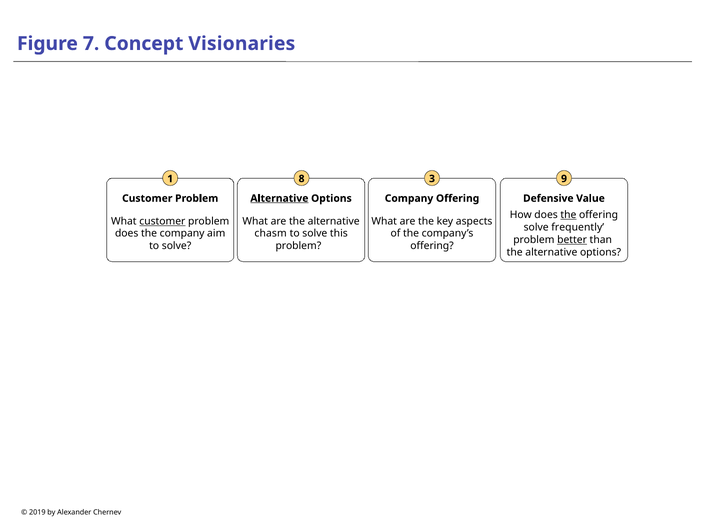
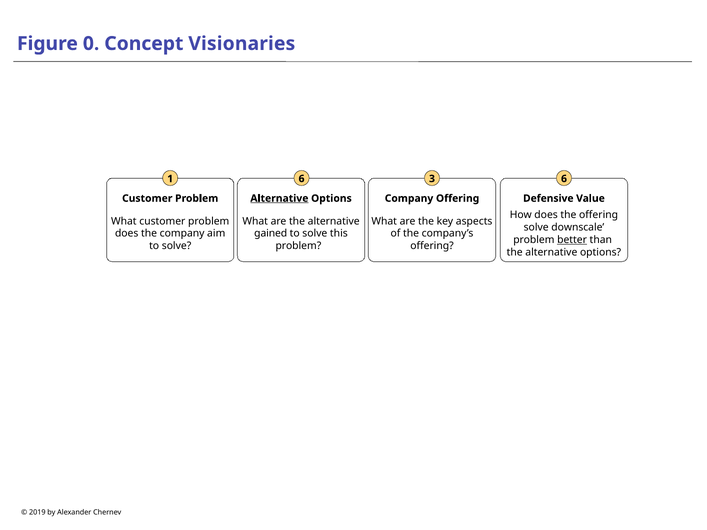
7: 7 -> 0
1 8: 8 -> 6
3 9: 9 -> 6
the at (568, 215) underline: present -> none
customer at (162, 221) underline: present -> none
frequently: frequently -> downscale
chasm: chasm -> gained
